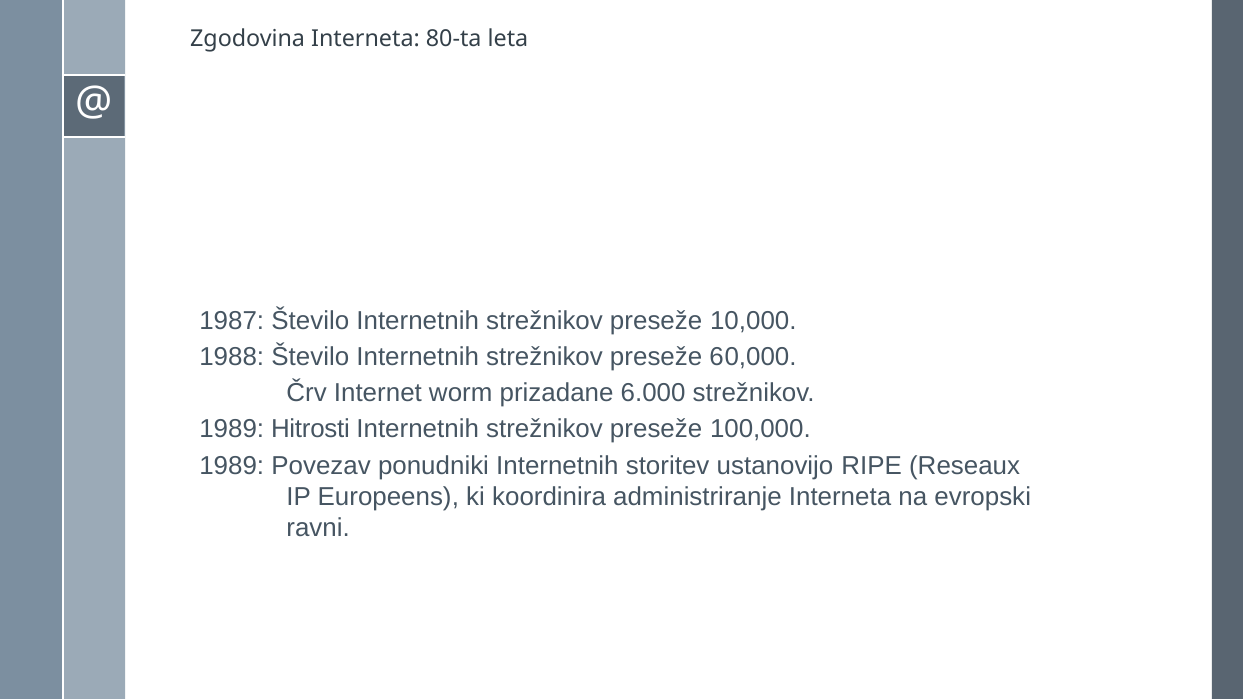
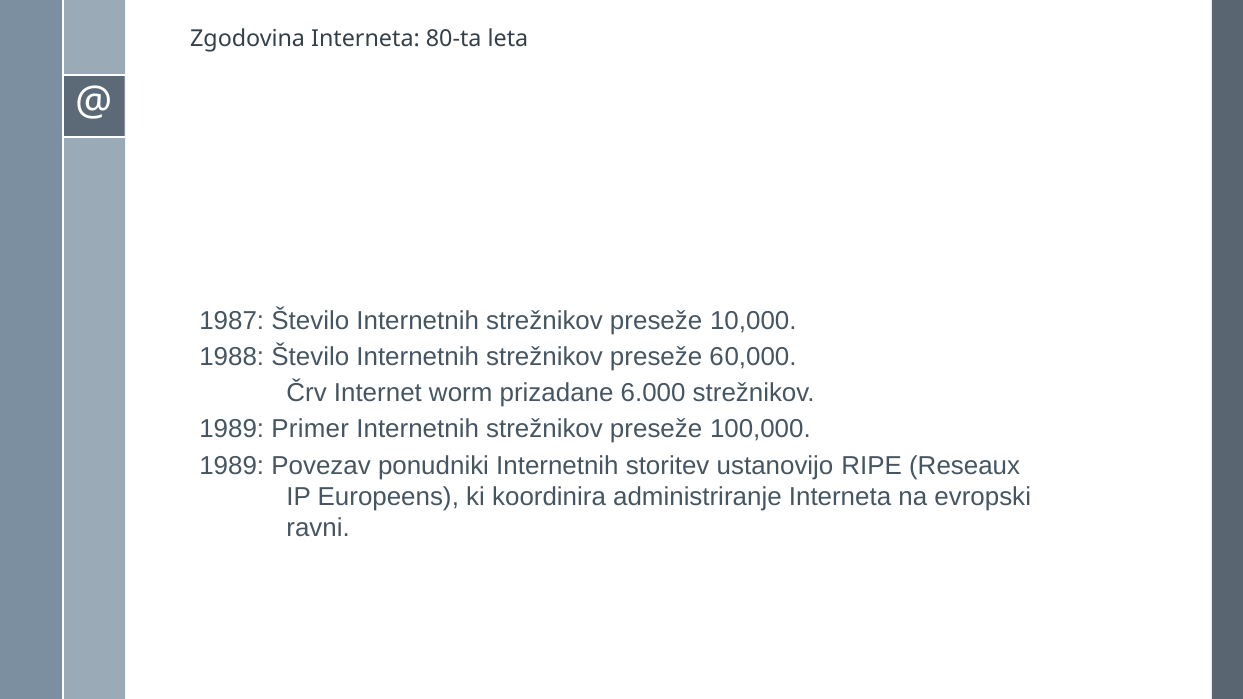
Hitrosti: Hitrosti -> Primer
